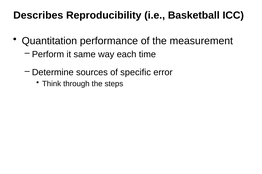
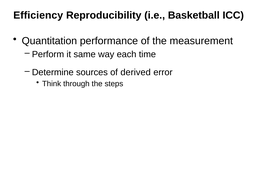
Describes: Describes -> Efficiency
specific: specific -> derived
